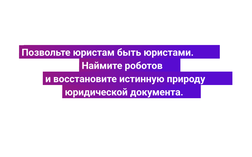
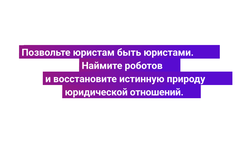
документа: документа -> отношений
